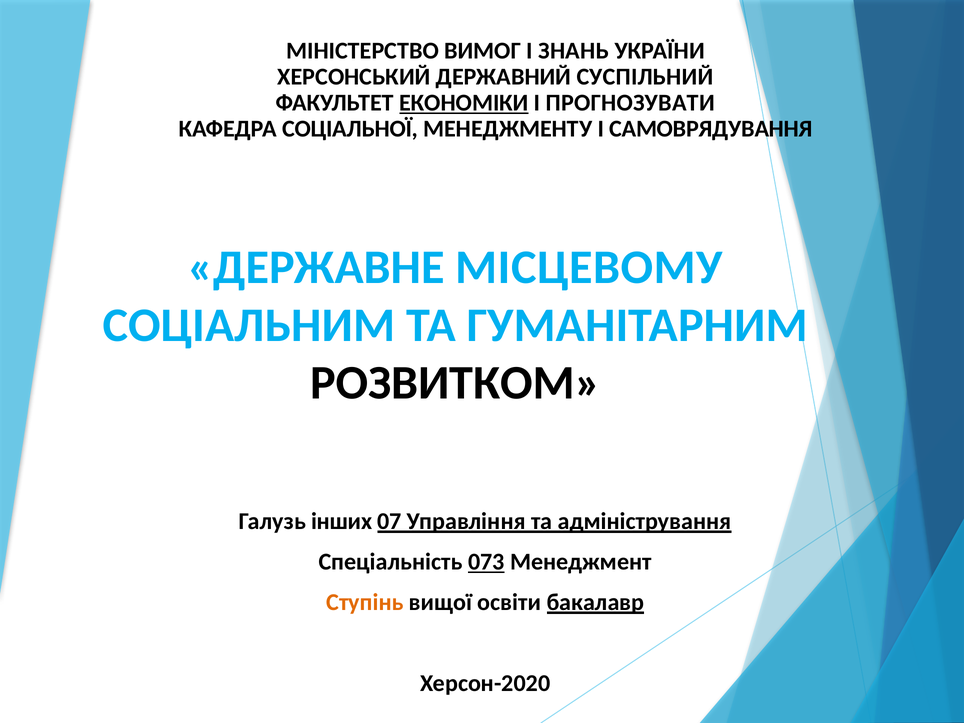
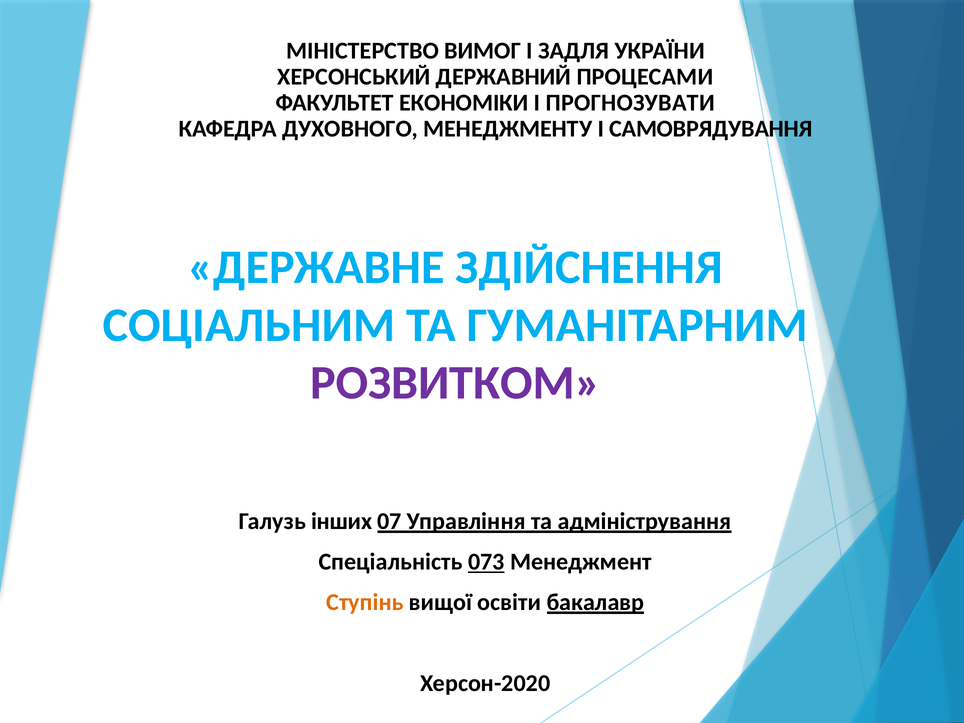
ЗНАНЬ: ЗНАНЬ -> ЗАДЛЯ
СУСПІЛЬНИЙ: СУСПІЛЬНИЙ -> ПРОЦЕСАМИ
ЕКОНОМІКИ underline: present -> none
СОЦІАЛЬНОЇ: СОЦІАЛЬНОЇ -> ДУХОВНОГО
МІСЦЕВОМУ: МІСЦЕВОМУ -> ЗДІЙСНЕННЯ
РОЗВИТКОМ colour: black -> purple
